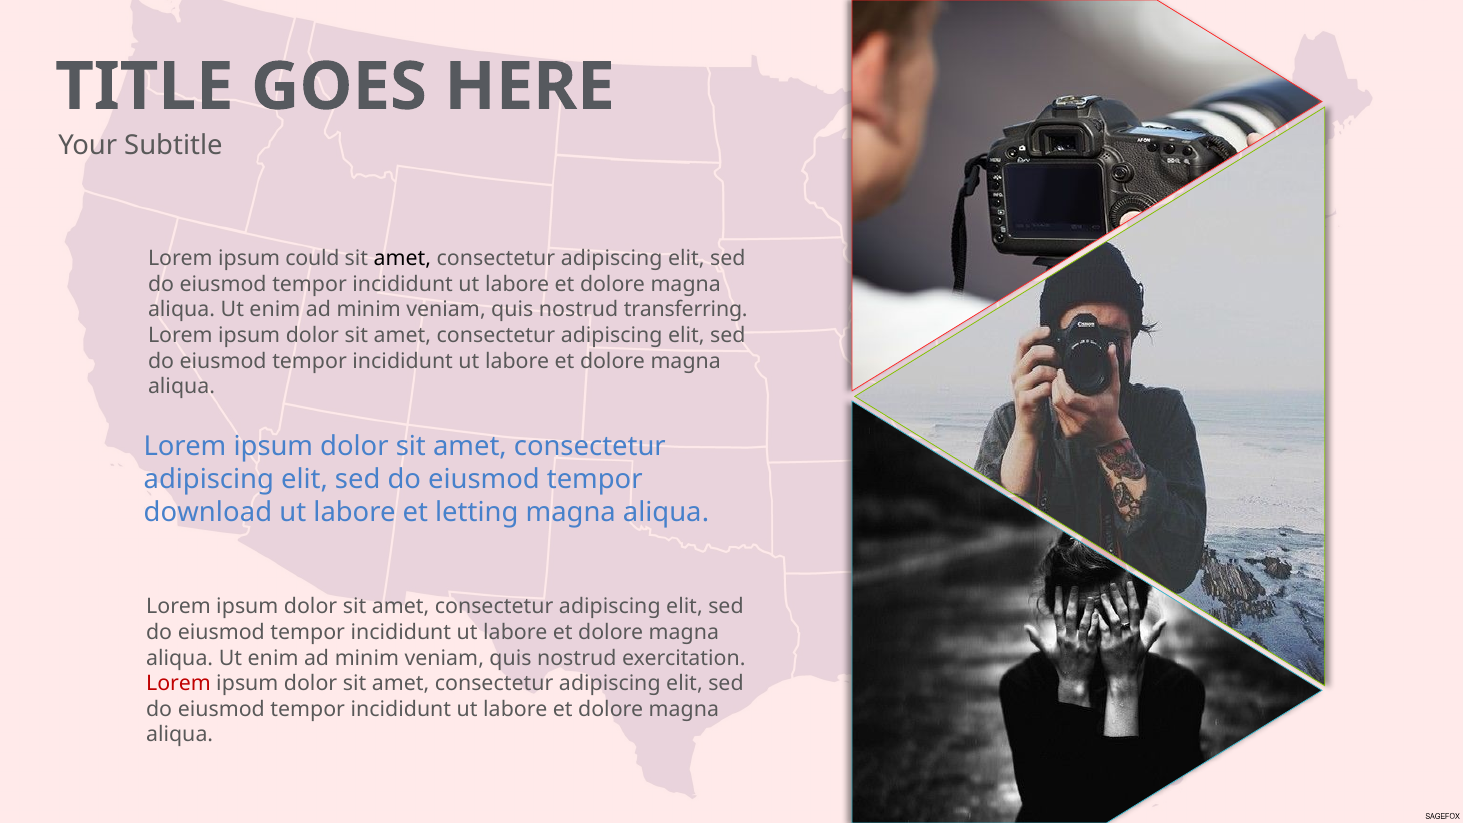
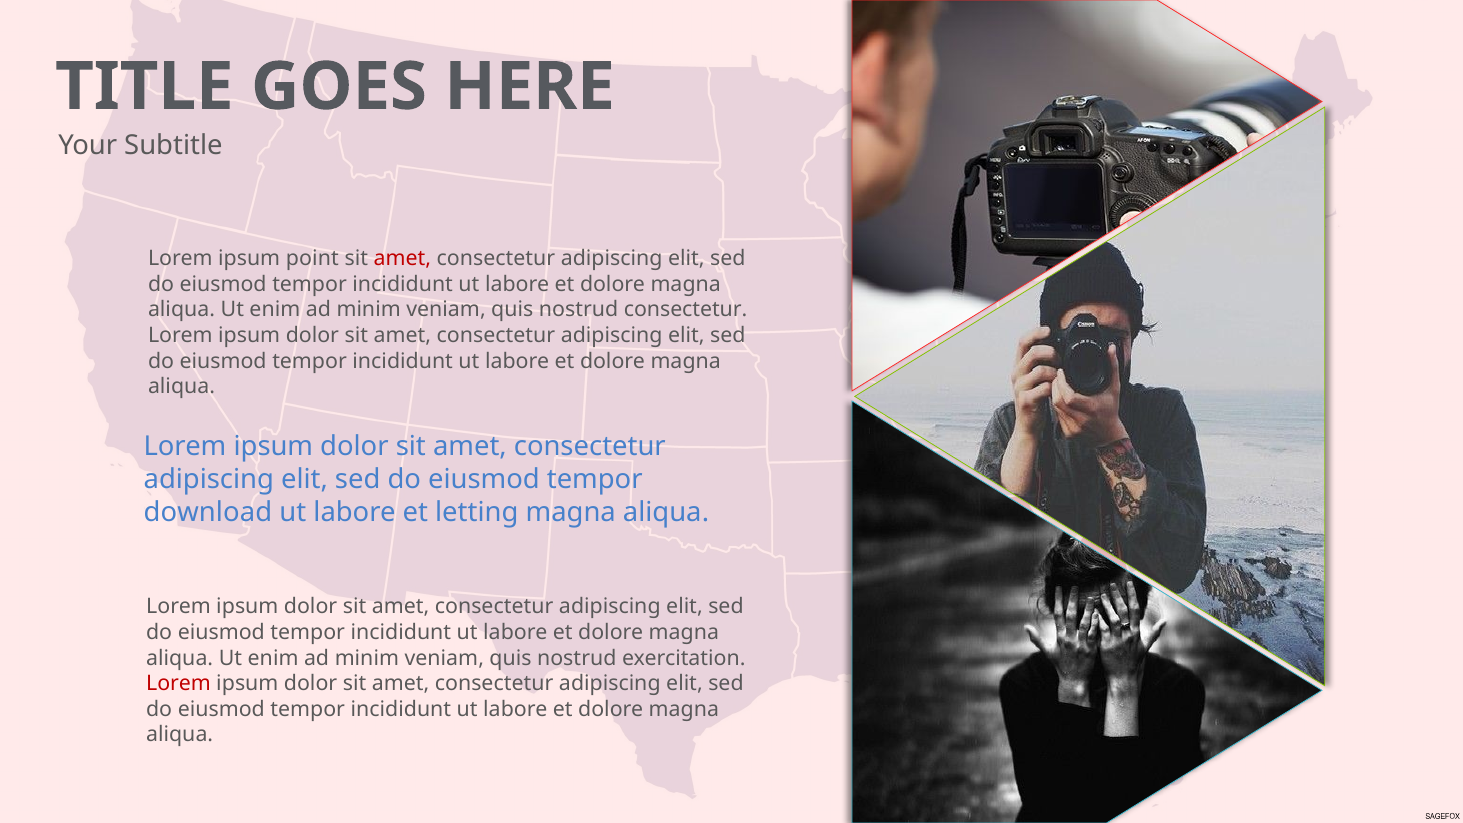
could: could -> point
amet at (402, 259) colour: black -> red
nostrud transferring: transferring -> consectetur
